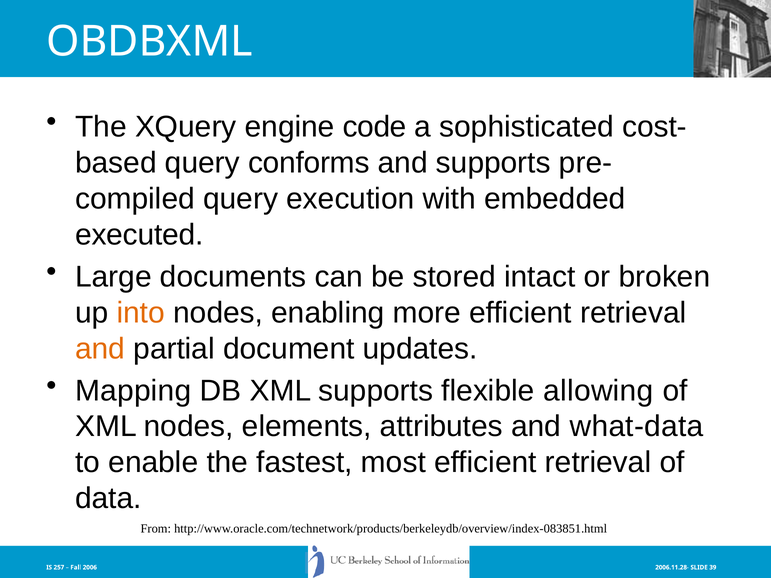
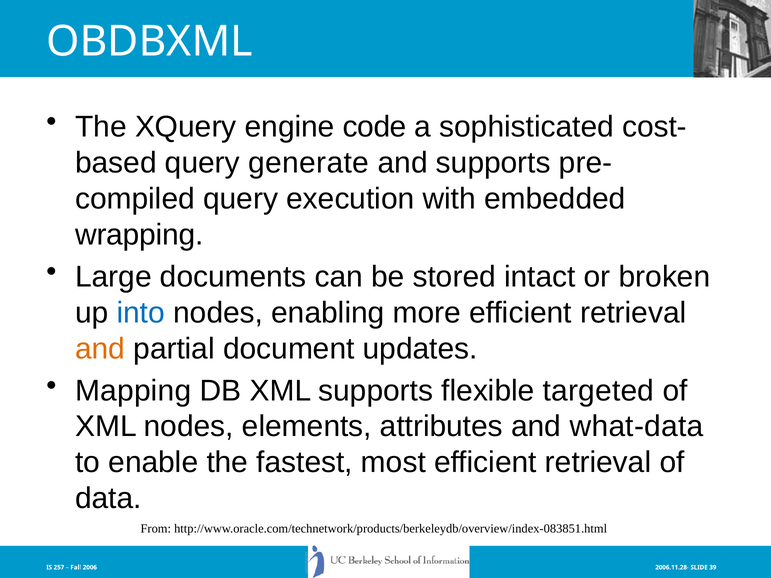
conforms: conforms -> generate
executed: executed -> wrapping
into colour: orange -> blue
allowing: allowing -> targeted
